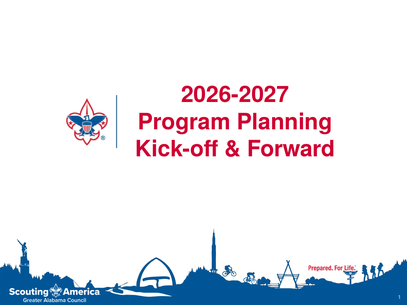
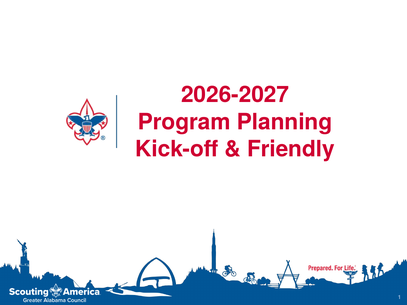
Forward: Forward -> Friendly
